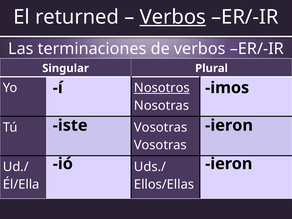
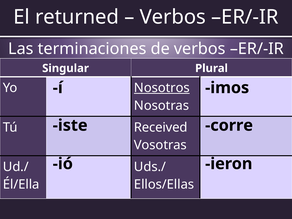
Verbos at (173, 17) underline: present -> none
ieron at (229, 125): ieron -> corre
Tú Vosotras: Vosotras -> Received
